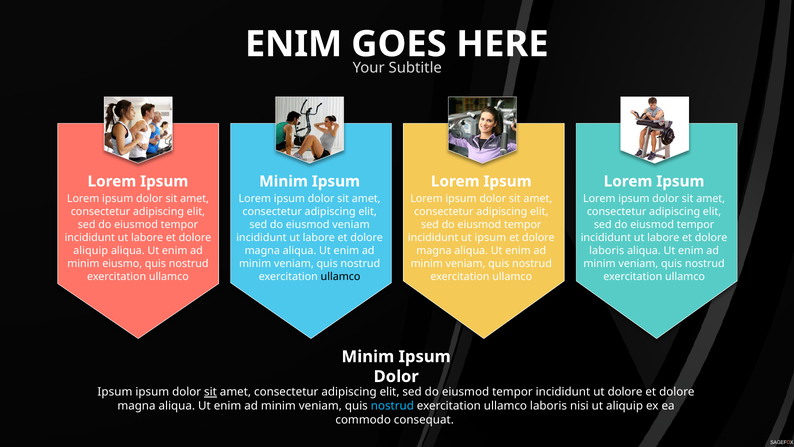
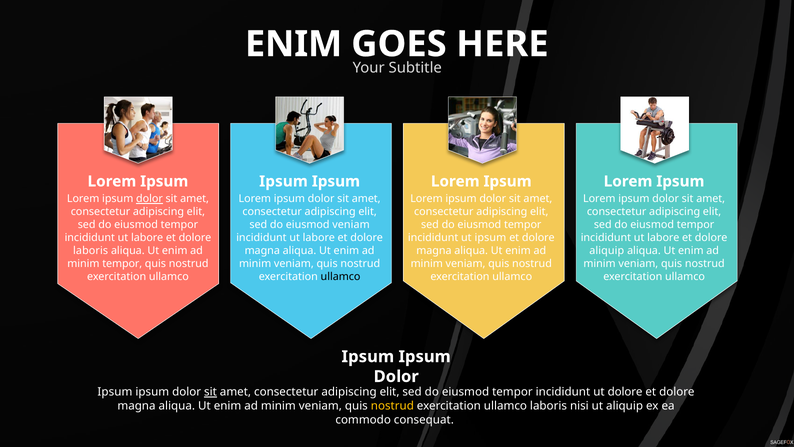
Minim at (284, 181): Minim -> Ipsum
dolor at (149, 199) underline: none -> present
aliquip at (91, 250): aliquip -> laboris
laboris at (607, 250): laboris -> aliquip
minim eiusmo: eiusmo -> tempor
Minim at (368, 356): Minim -> Ipsum
nostrud at (392, 406) colour: light blue -> yellow
